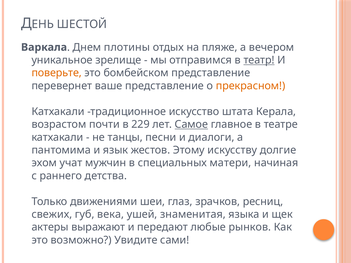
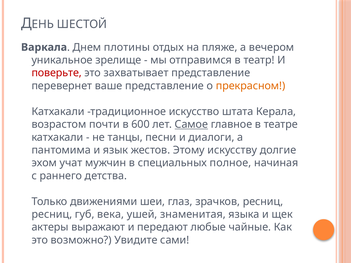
театр underline: present -> none
поверьте colour: orange -> red
бомбейском: бомбейском -> захватывает
229: 229 -> 600
матери: матери -> полное
свежих at (52, 215): свежих -> ресниц
рынков: рынков -> чайные
